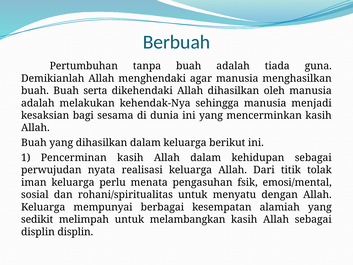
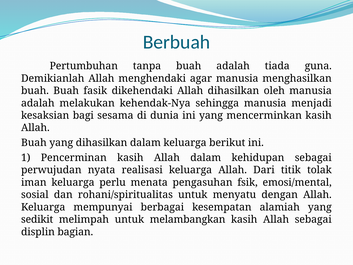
serta: serta -> fasik
displin displin: displin -> bagian
